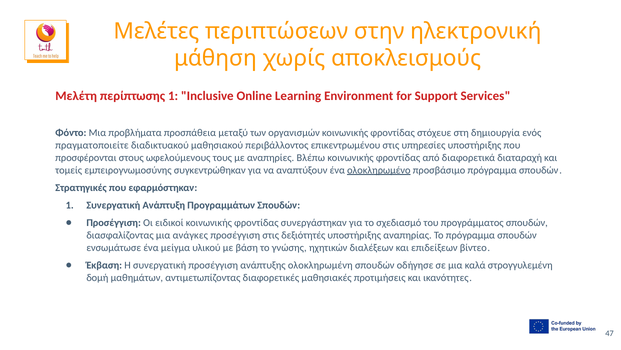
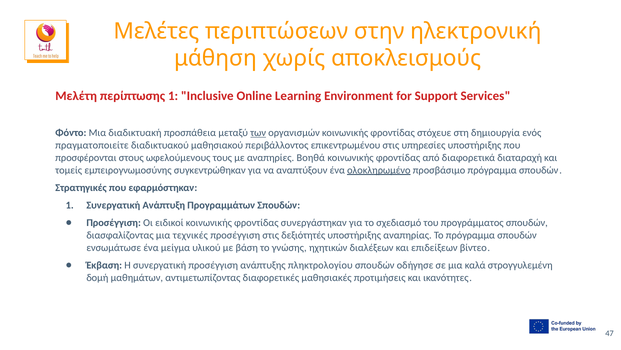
προβλήματα: προβλήματα -> διαδικτυακή
των underline: none -> present
Βλέπω: Βλέπω -> Βοηθά
ανάγκες: ανάγκες -> τεχνικές
ολοκληρωμένη: ολοκληρωμένη -> πληκτρολογίου
